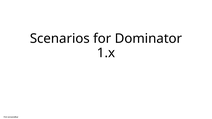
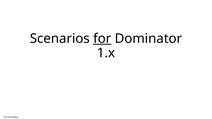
for underline: none -> present
